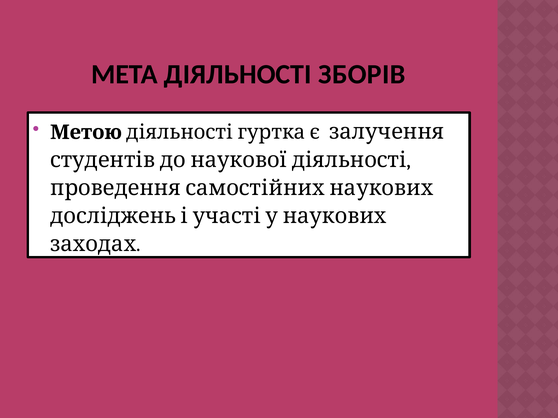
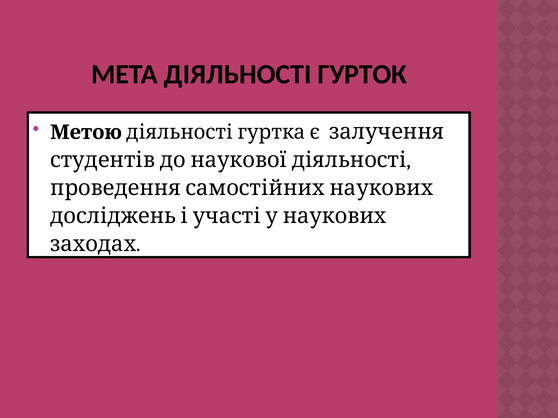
ЗБОРІВ: ЗБОРІВ -> ГУРТОК
